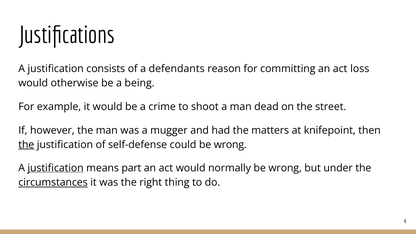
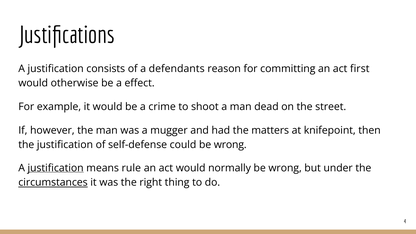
loss: loss -> first
being: being -> effect
the at (26, 145) underline: present -> none
part: part -> rule
